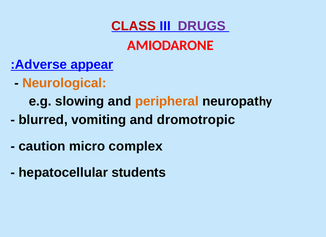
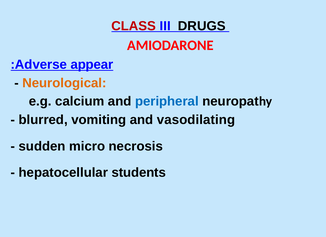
DRUGS colour: purple -> black
slowing: slowing -> calcium
peripheral colour: orange -> blue
dromotropic: dromotropic -> vasodilating
caution: caution -> sudden
complex: complex -> necrosis
